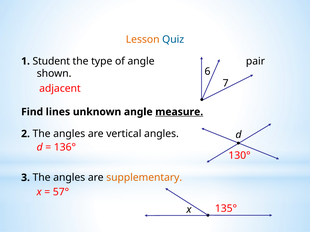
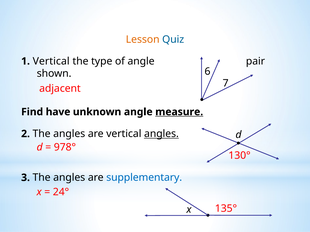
1 Student: Student -> Vertical
lines: lines -> have
angles at (161, 134) underline: none -> present
136°: 136° -> 978°
supplementary colour: orange -> blue
57°: 57° -> 24°
